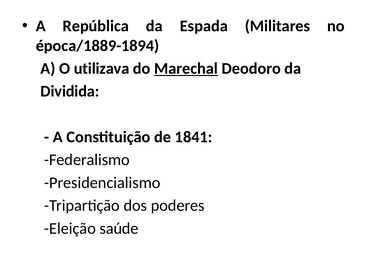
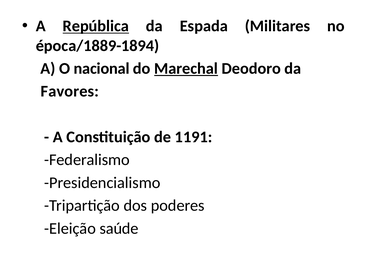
República underline: none -> present
utilizava: utilizava -> nacional
Dividida: Dividida -> Favores
1841: 1841 -> 1191
